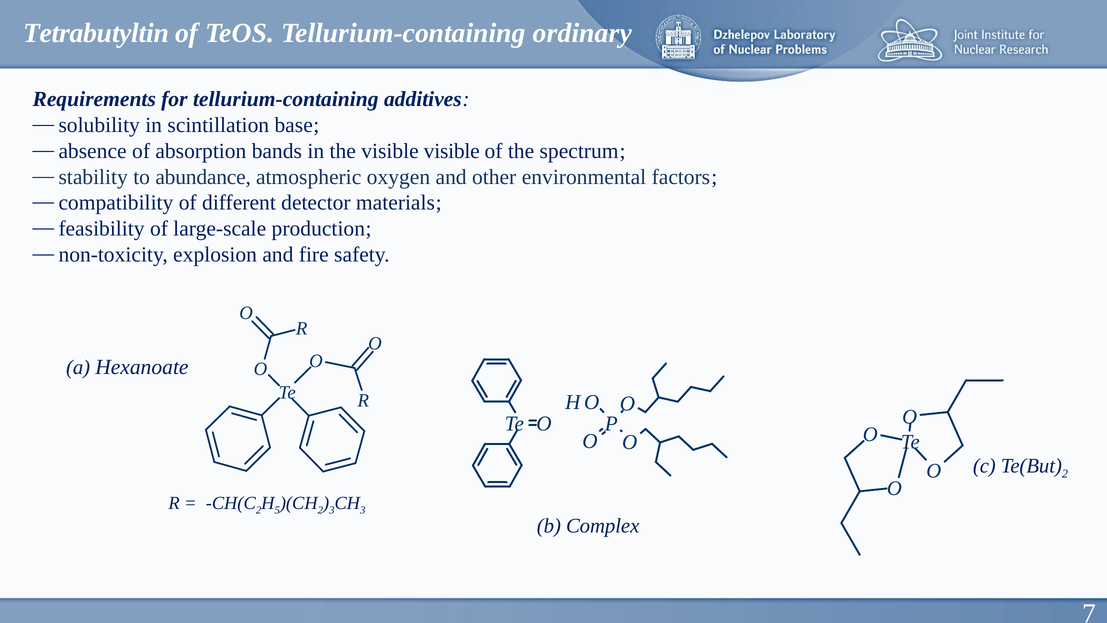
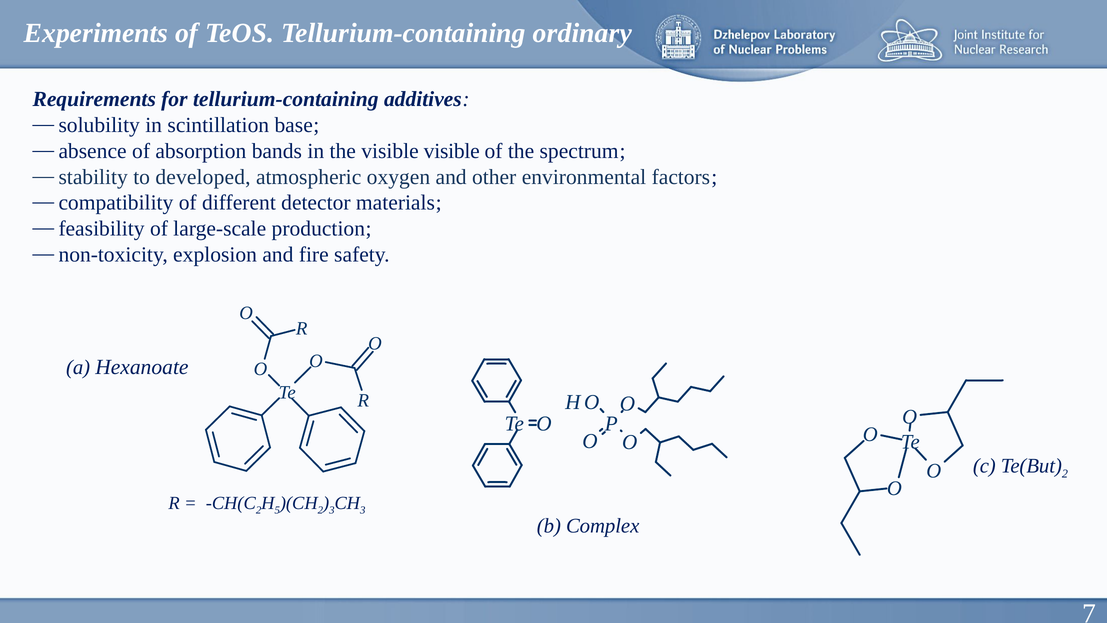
Tetrabutyltin: Tetrabutyltin -> Experiments
abundance: abundance -> developed
